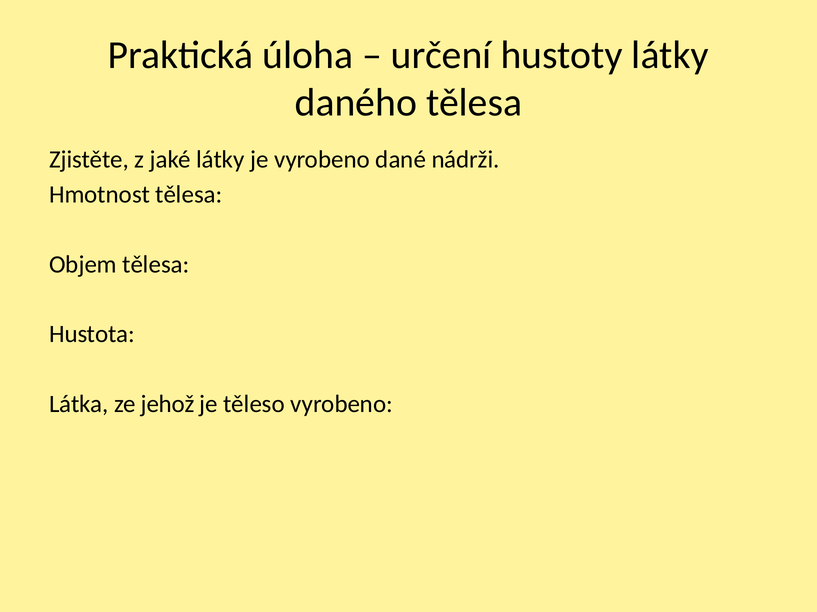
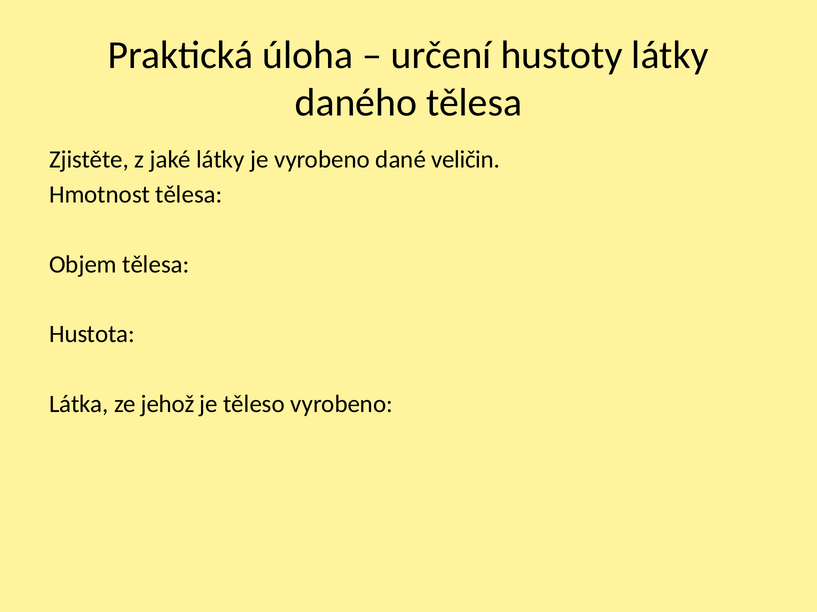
nádrži: nádrži -> veličin
